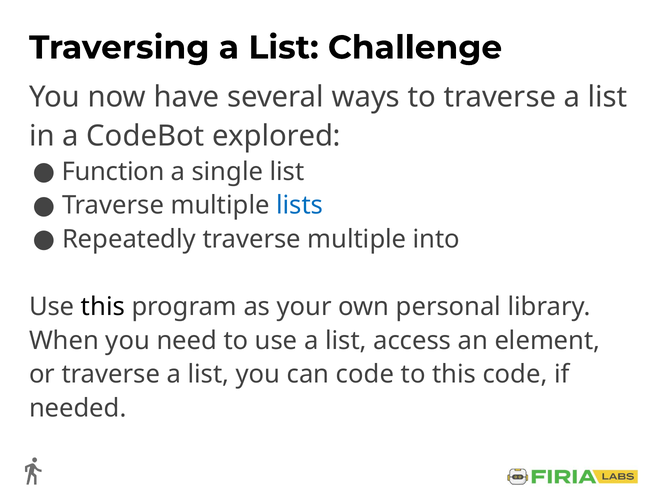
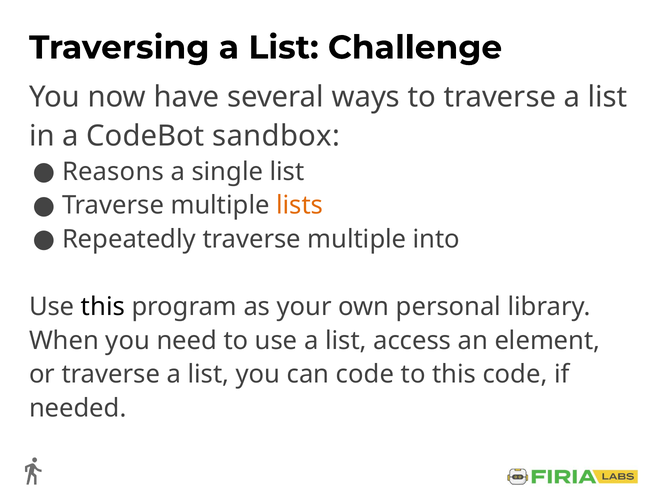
explored: explored -> sandbox
Function: Function -> Reasons
lists colour: blue -> orange
